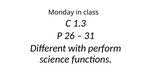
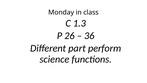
31: 31 -> 36
with: with -> part
